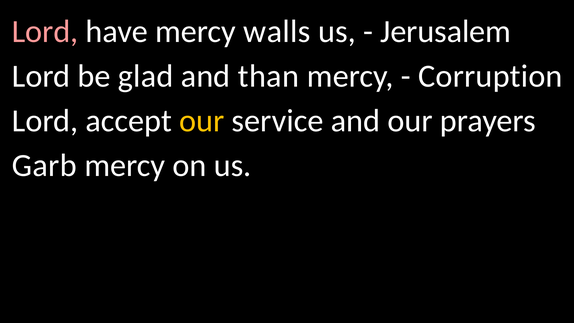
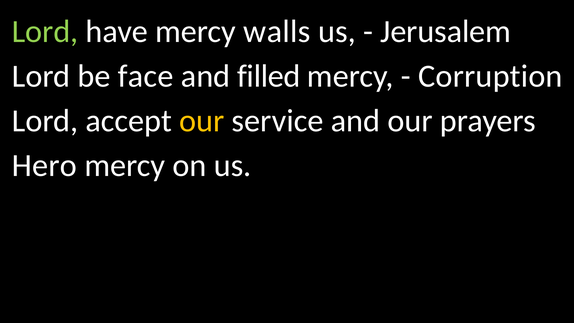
Lord at (45, 31) colour: pink -> light green
glad: glad -> face
than: than -> filled
Garb: Garb -> Hero
